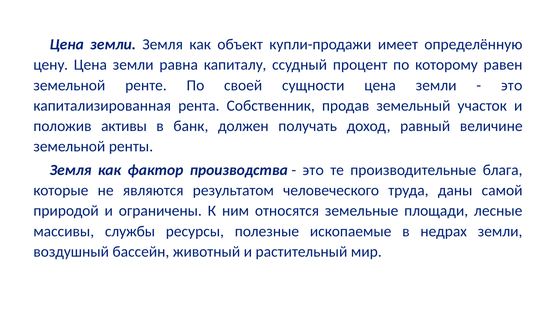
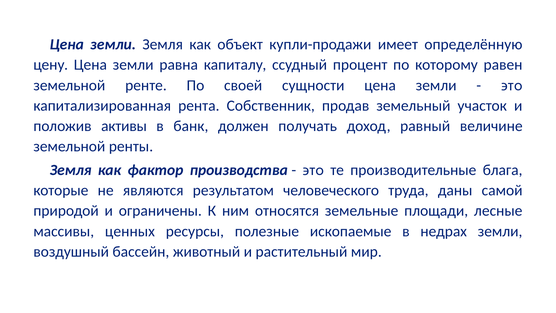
службы: службы -> ценных
